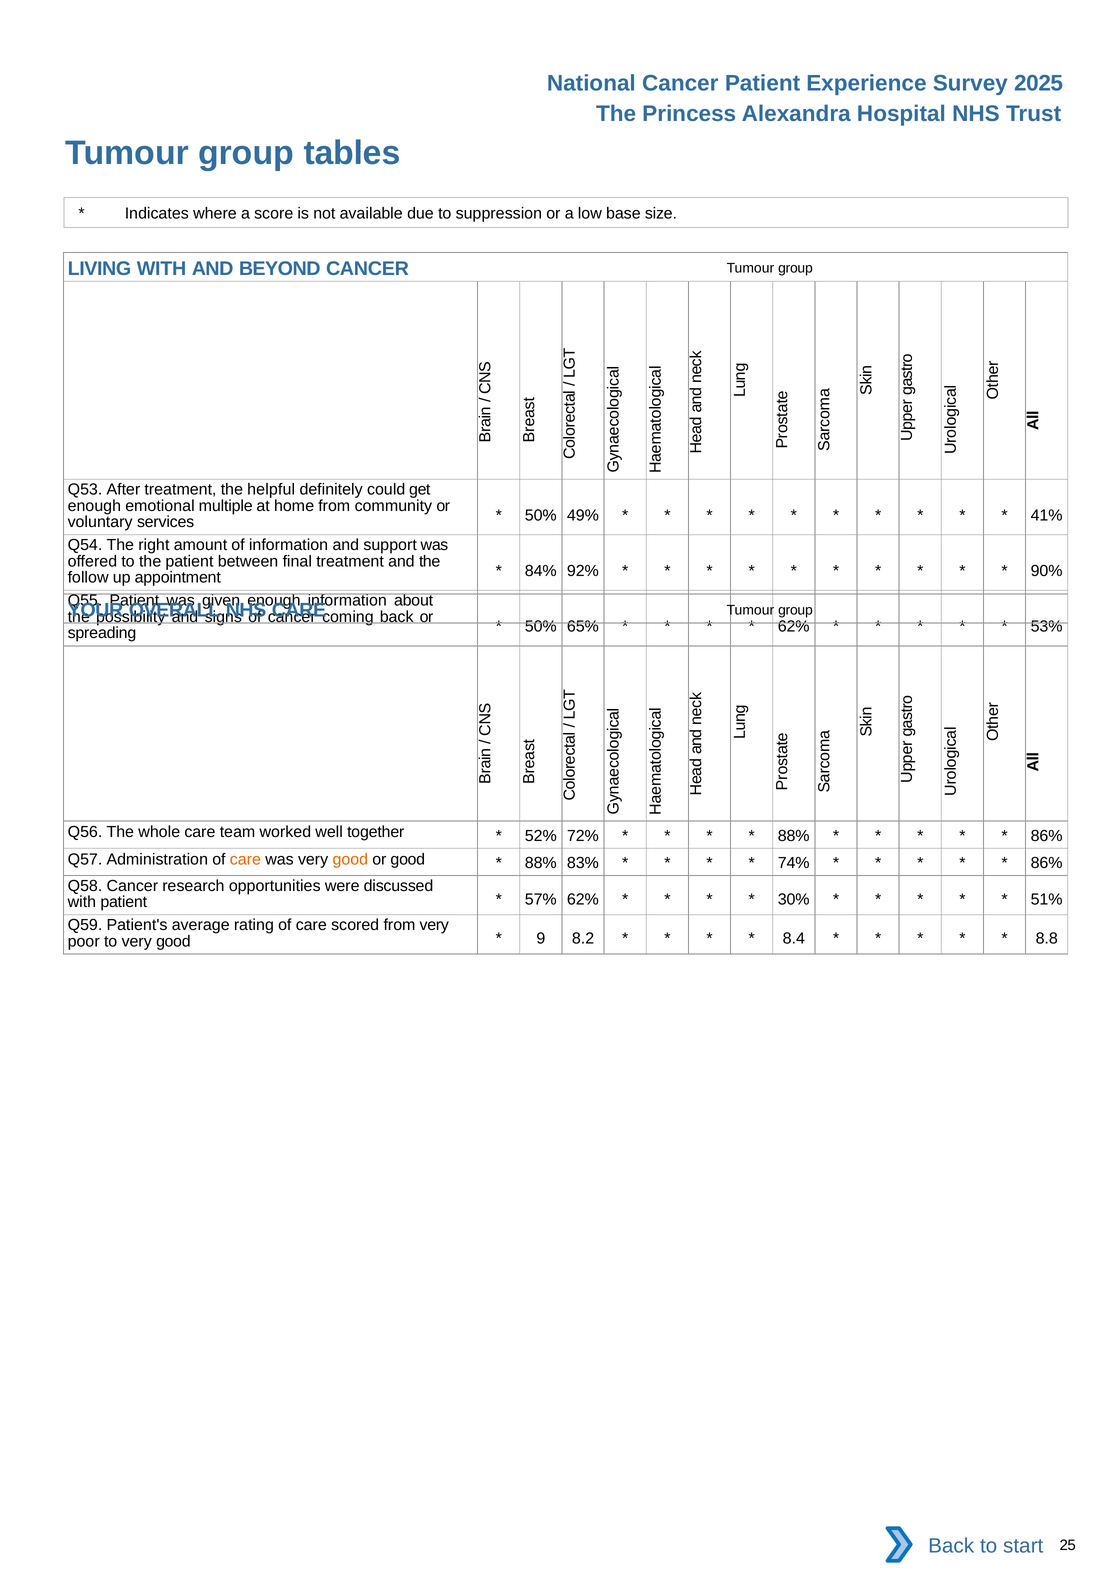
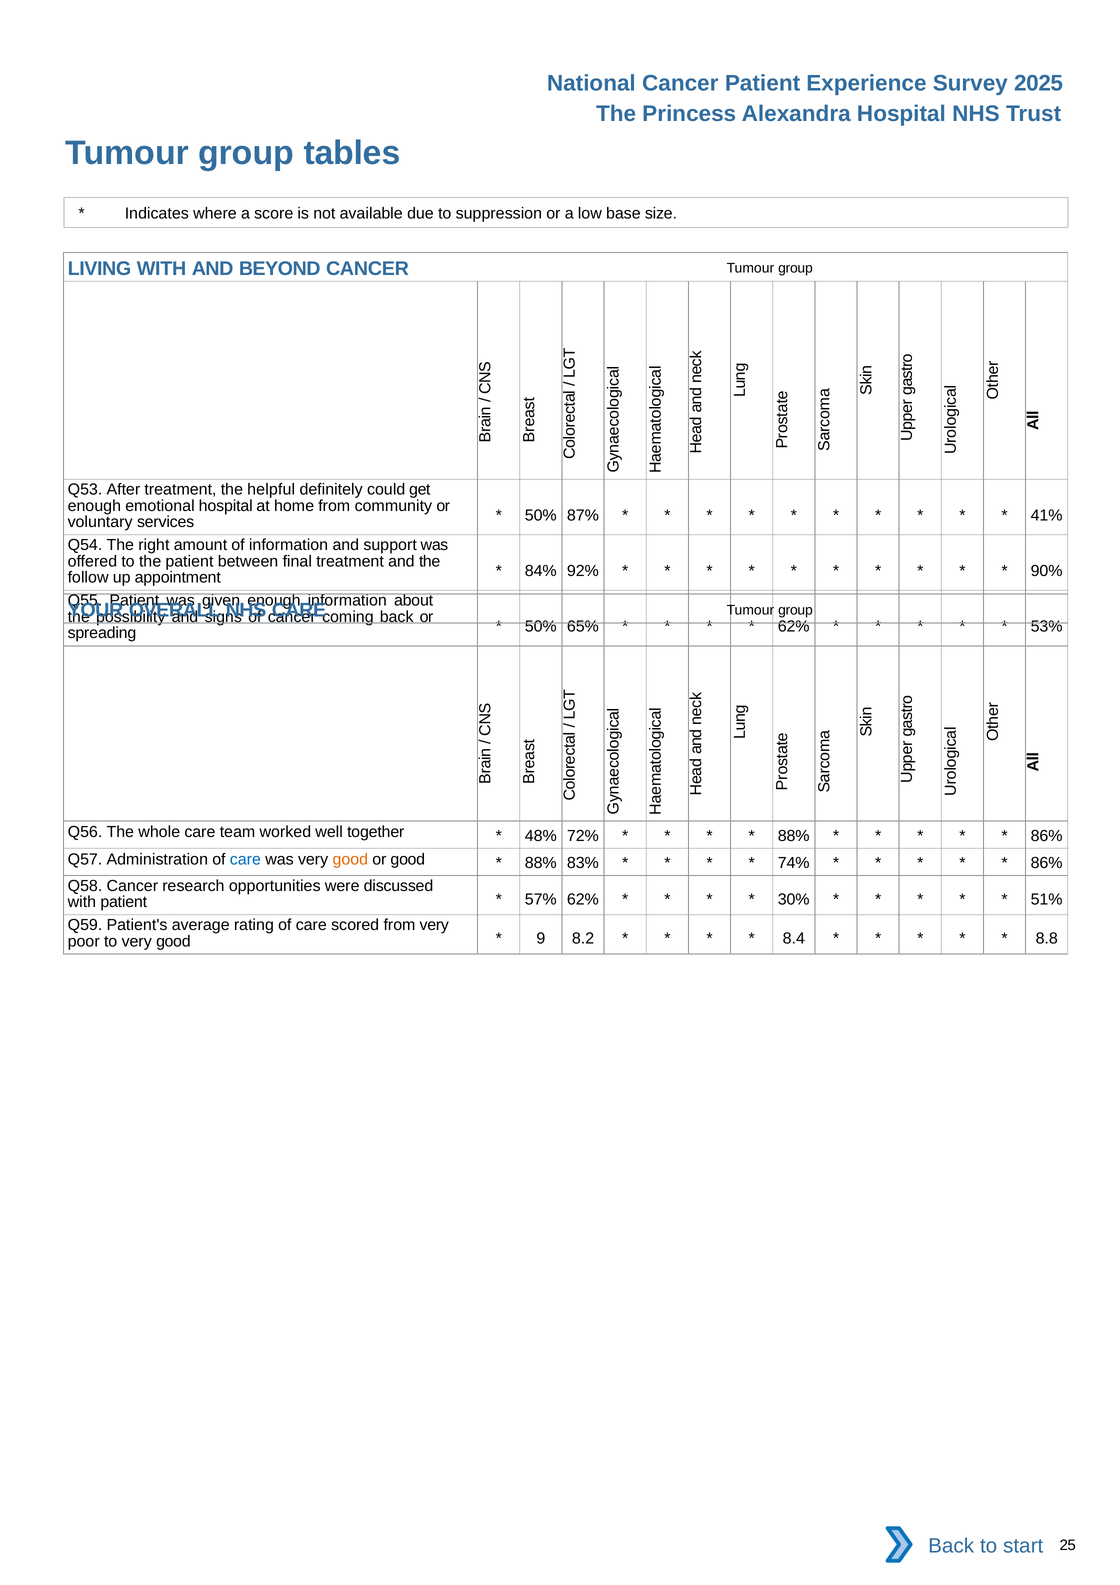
emotional multiple: multiple -> hospital
49%: 49% -> 87%
52%: 52% -> 48%
care at (245, 859) colour: orange -> blue
